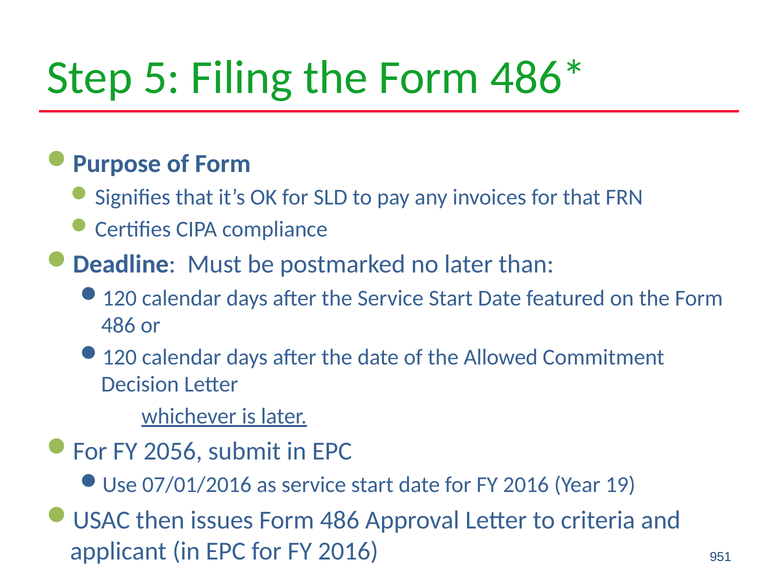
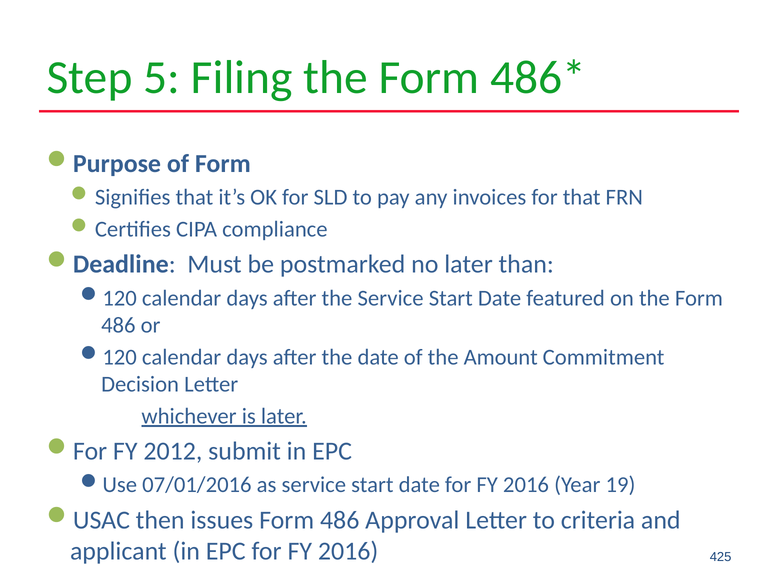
Allowed: Allowed -> Amount
2056: 2056 -> 2012
951: 951 -> 425
